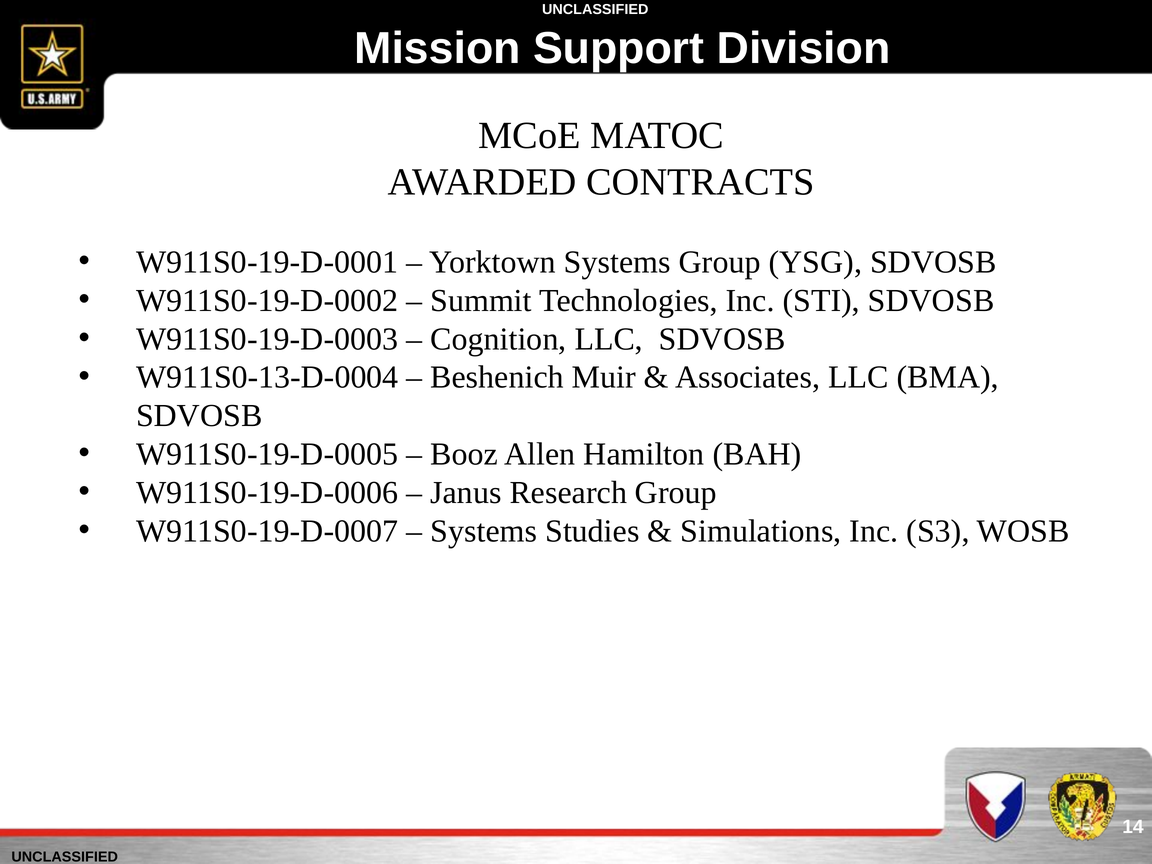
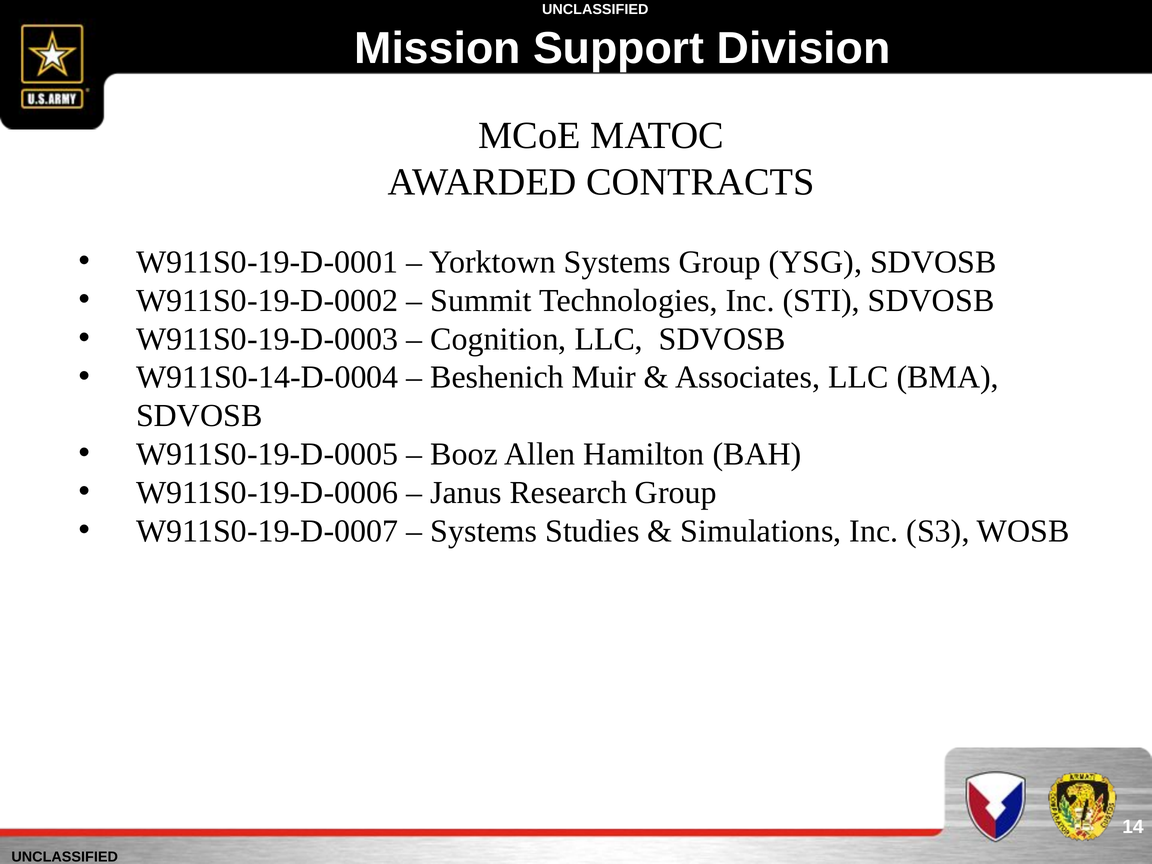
W911S0-13-D-0004: W911S0-13-D-0004 -> W911S0-14-D-0004
